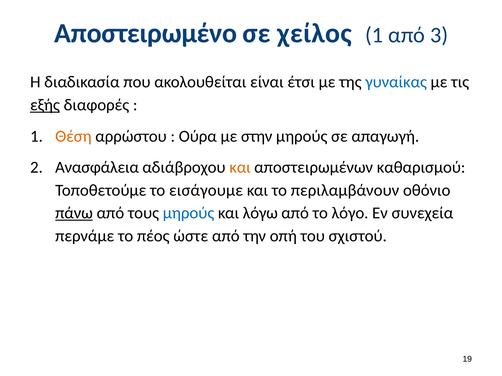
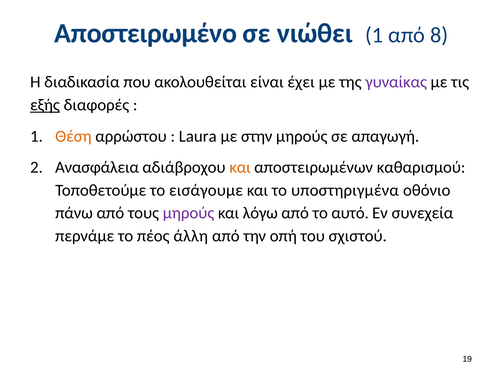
χείλος: χείλος -> νιώθει
3: 3 -> 8
έτσι: έτσι -> έχει
γυναίκας colour: blue -> purple
Ούρα: Ούρα -> Laura
περιλαμβάνουν: περιλαμβάνουν -> υποστηριγμένα
πάνω underline: present -> none
μηρούς at (189, 213) colour: blue -> purple
λόγο: λόγο -> αυτό
ώστε: ώστε -> άλλη
